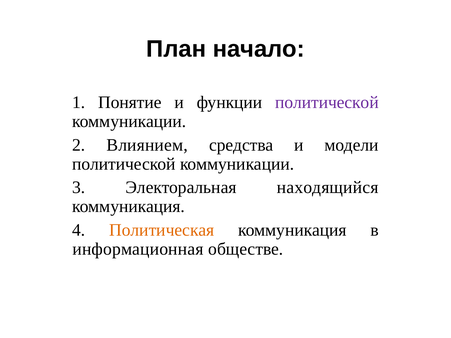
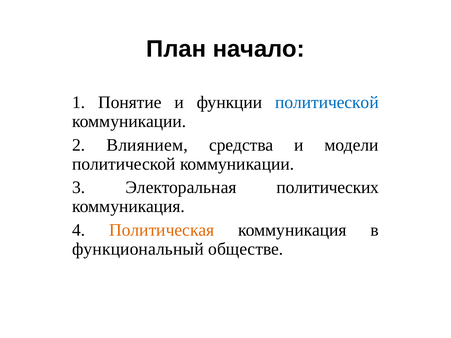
политической at (327, 103) colour: purple -> blue
находящийся: находящийся -> политических
информационная: информационная -> функциональный
